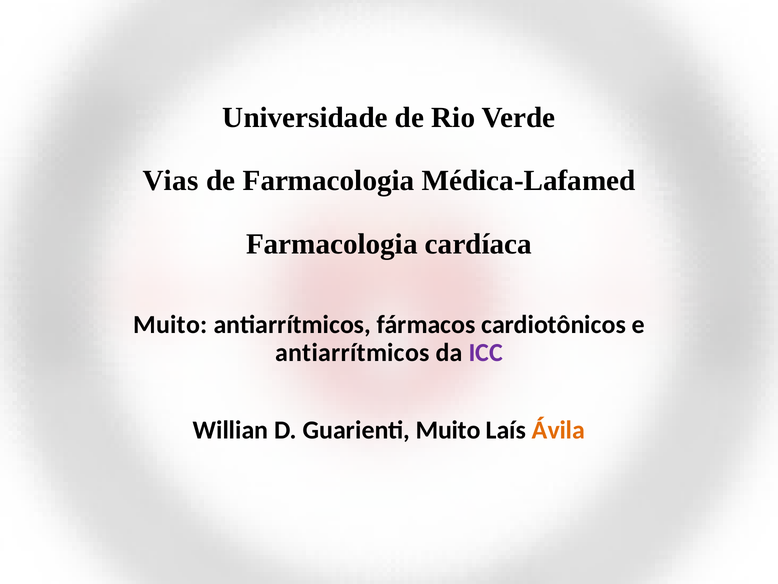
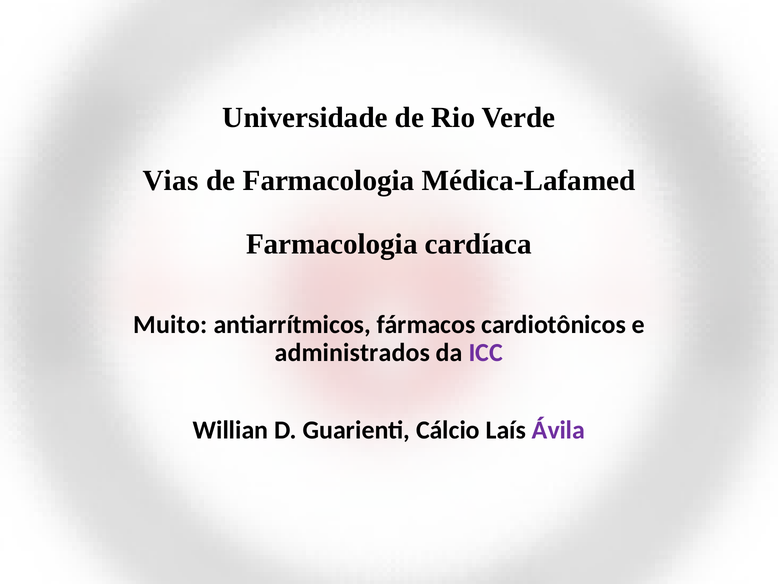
antiarrítmicos at (352, 352): antiarrítmicos -> administrados
Guarienti Muito: Muito -> Cálcio
Ávila colour: orange -> purple
